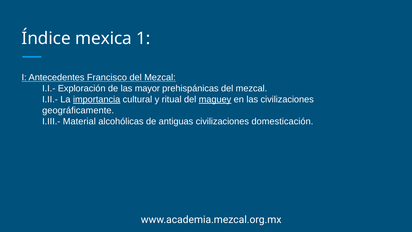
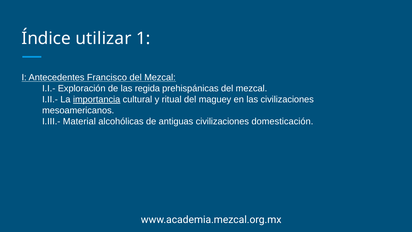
mexica: mexica -> utilizar
mayor: mayor -> regida
maguey underline: present -> none
geográficamente: geográficamente -> mesoamericanos
